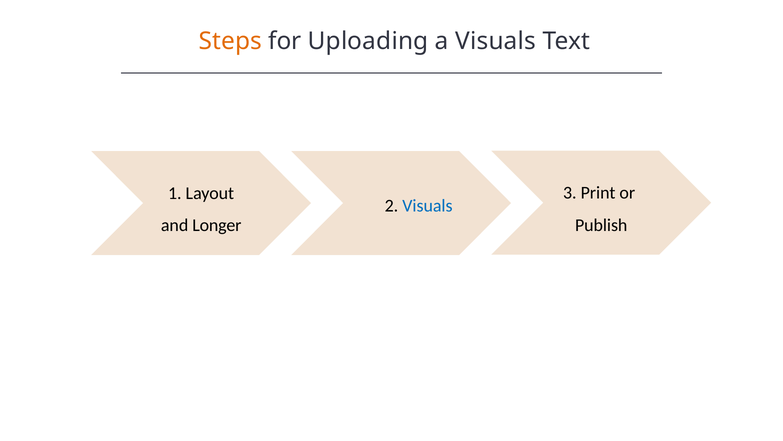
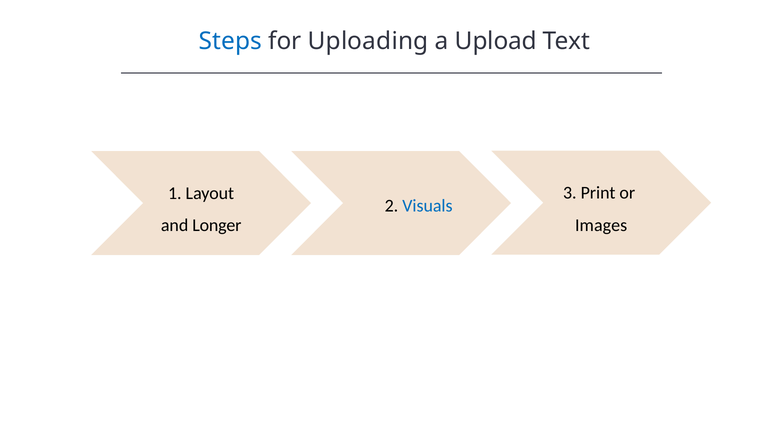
Steps colour: orange -> blue
a Visuals: Visuals -> Upload
Publish: Publish -> Images
